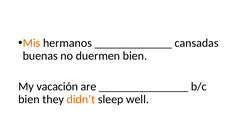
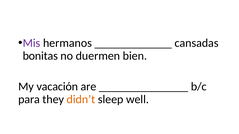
Mis colour: orange -> purple
buenas: buenas -> bonitas
bien at (29, 100): bien -> para
